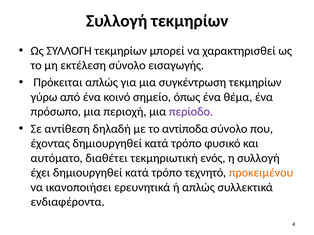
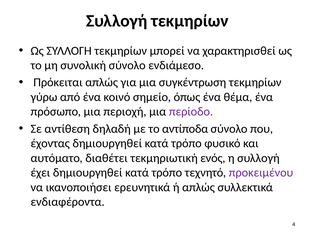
εκτέλεση: εκτέλεση -> συνολική
εισαγωγής: εισαγωγής -> ενδιάμεσο
προκειμένου colour: orange -> purple
